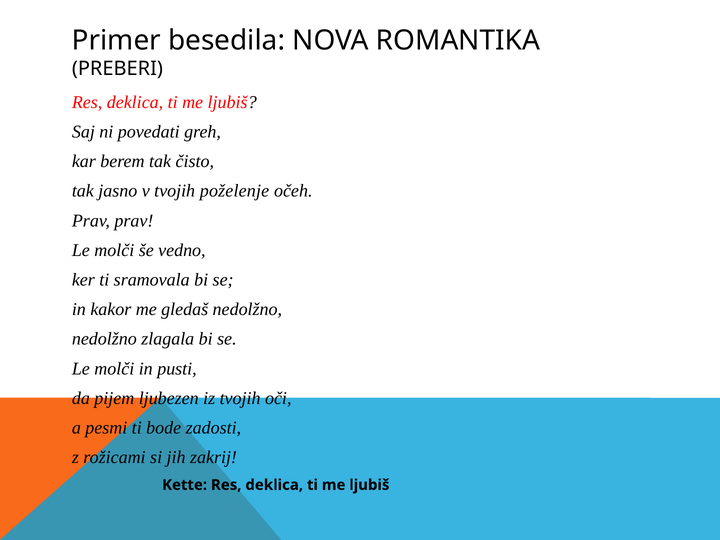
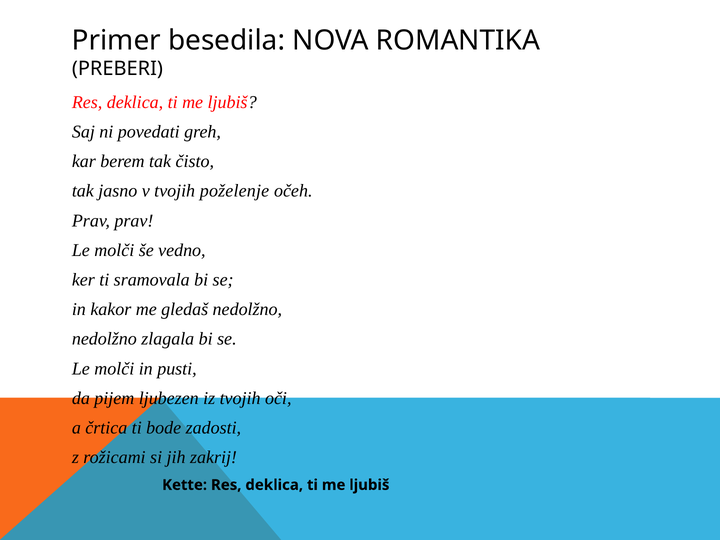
pesmi: pesmi -> črtica
